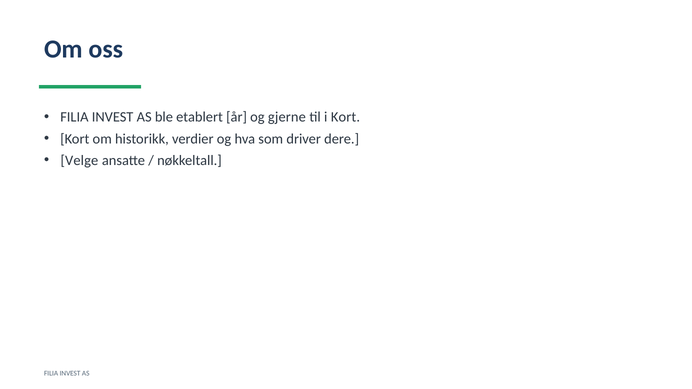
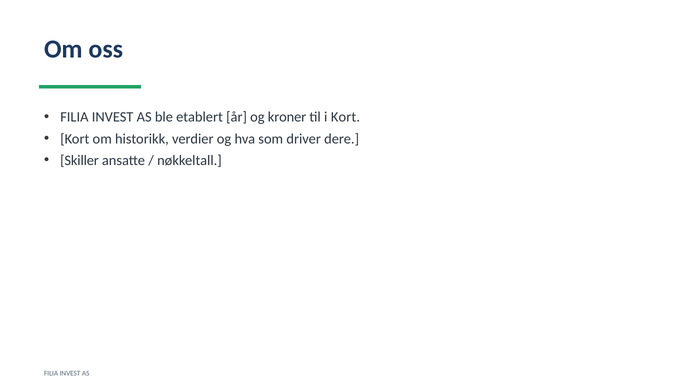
gjerne: gjerne -> kroner
Velge: Velge -> Skiller
